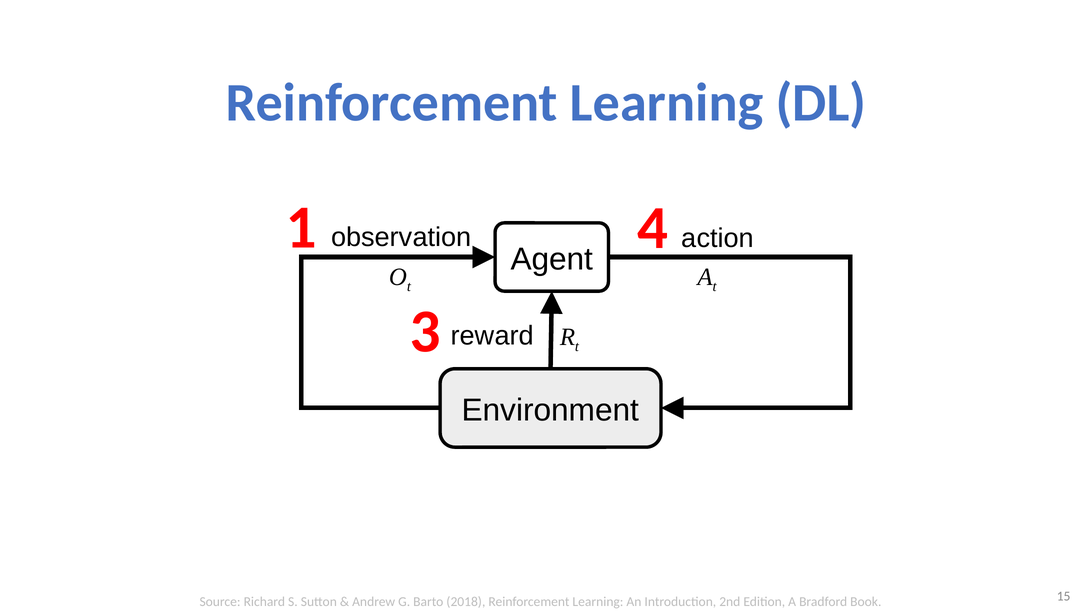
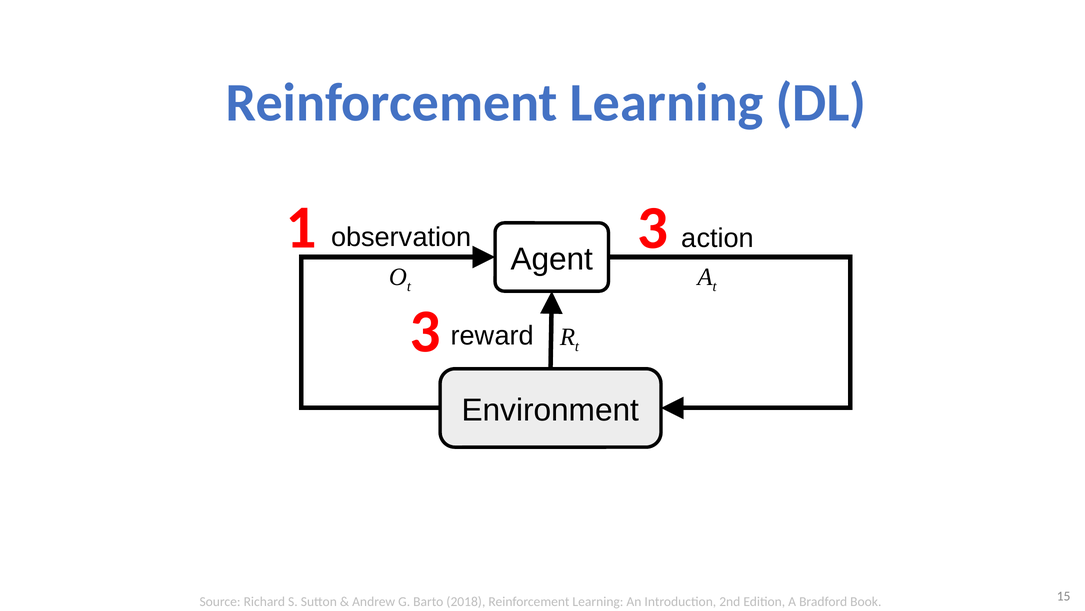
1 4: 4 -> 3
